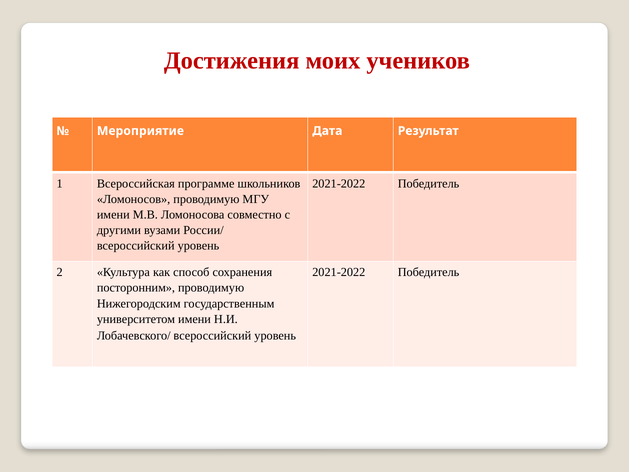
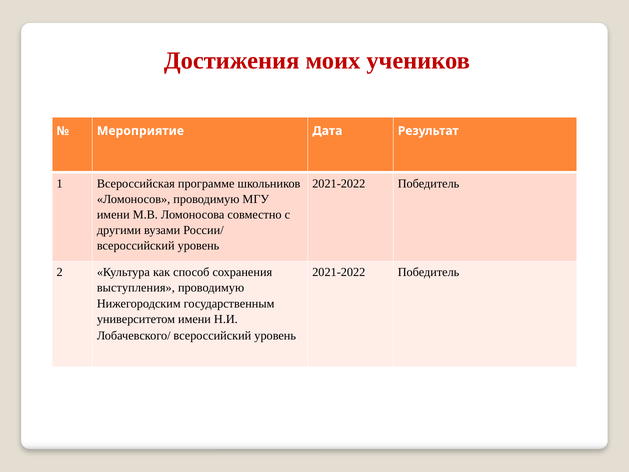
посторонним: посторонним -> выступления
